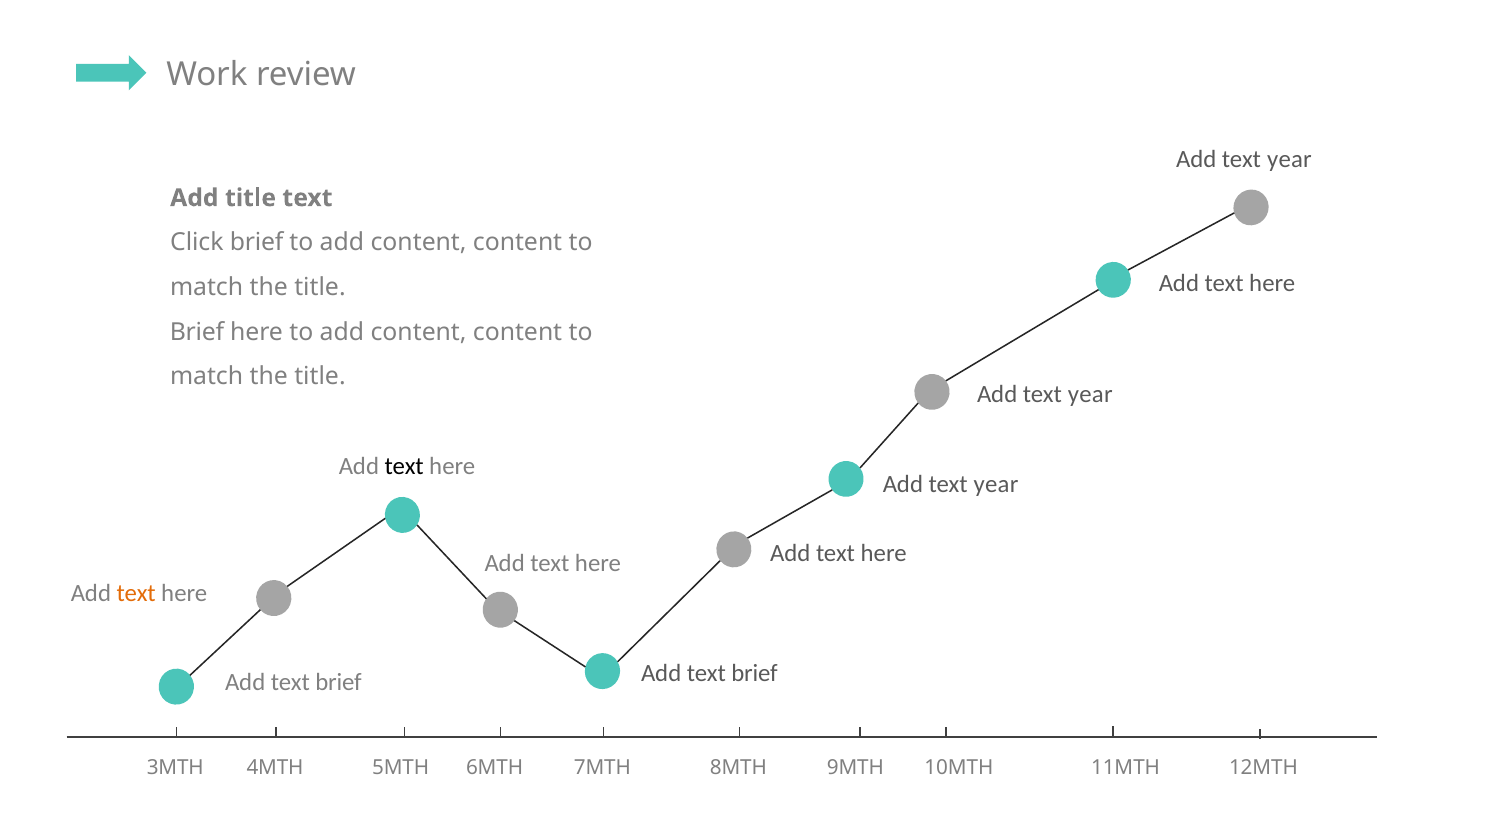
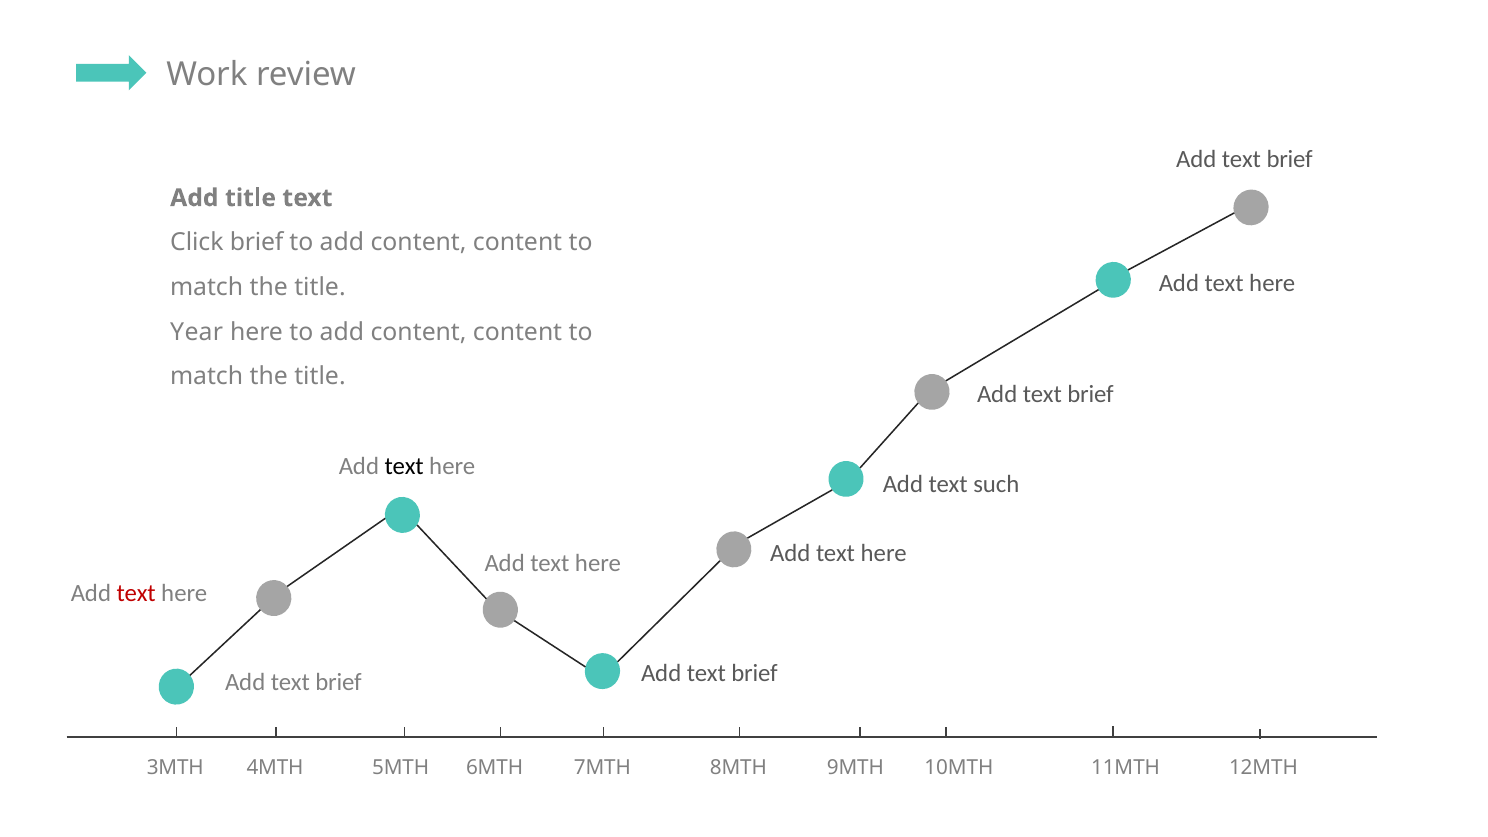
year at (1289, 159): year -> brief
Brief at (197, 332): Brief -> Year
year at (1090, 394): year -> brief
year at (996, 485): year -> such
text at (136, 593) colour: orange -> red
